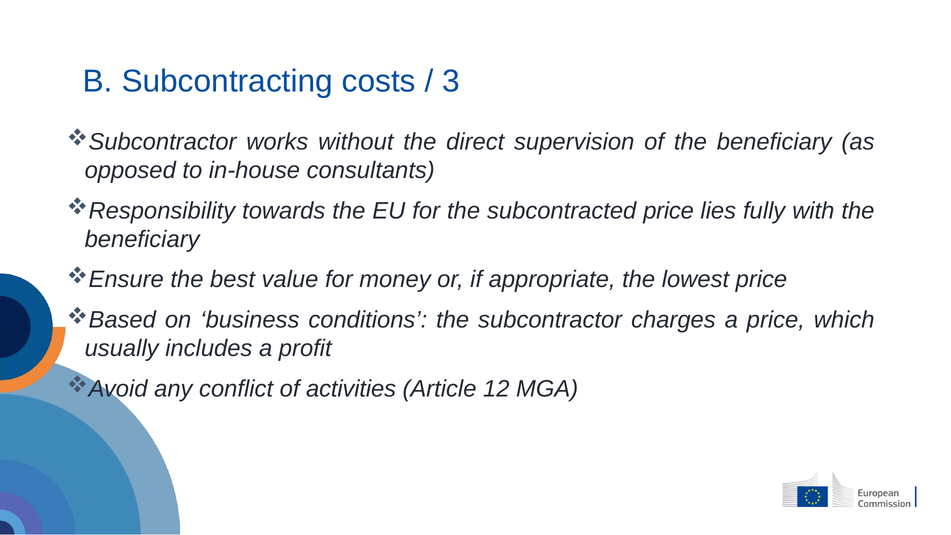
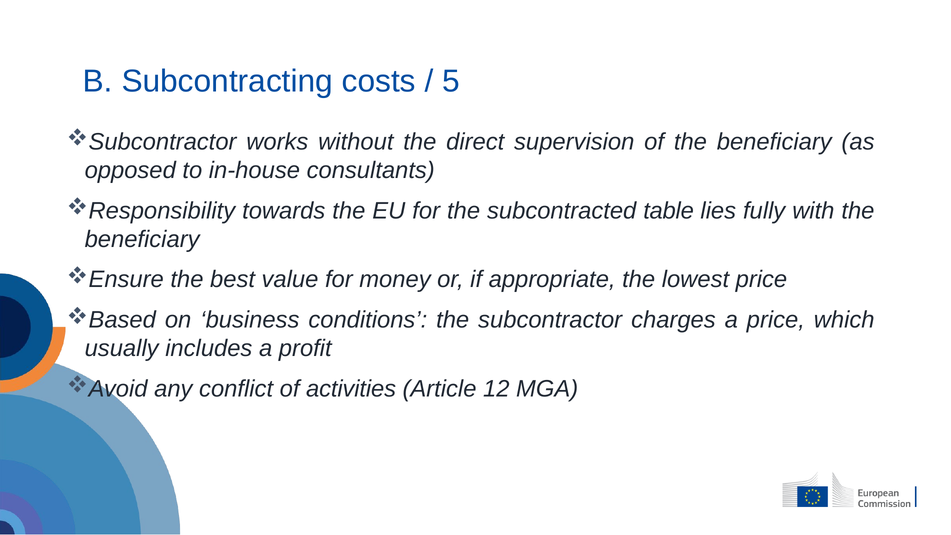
3: 3 -> 5
subcontracted price: price -> table
